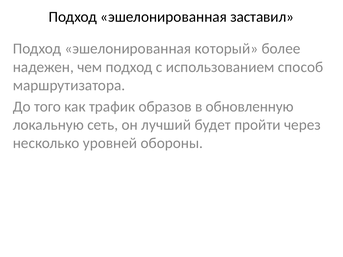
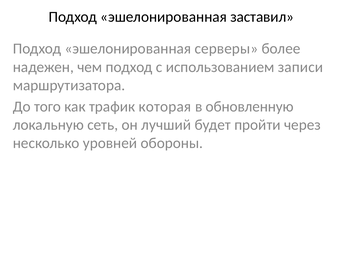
который: который -> серверы
способ: способ -> записи
образов: образов -> которая
